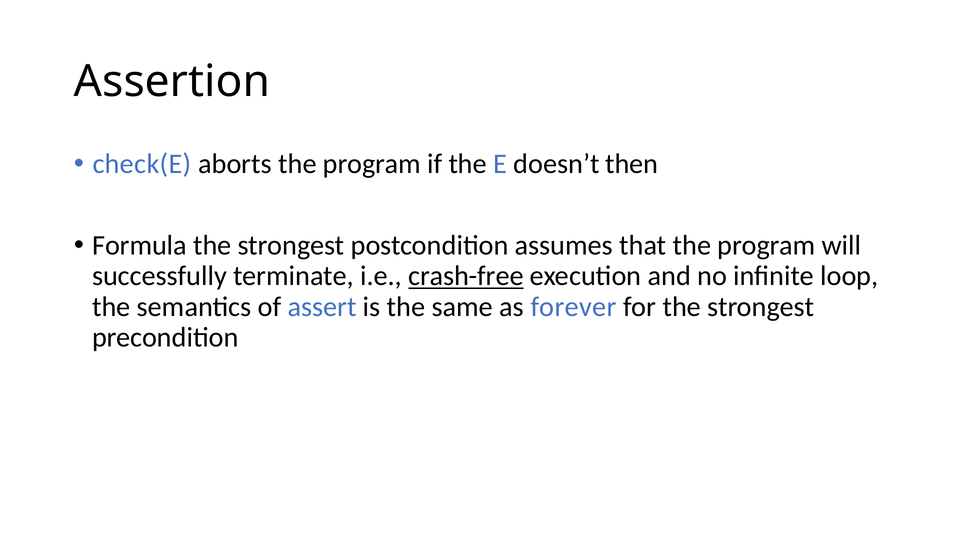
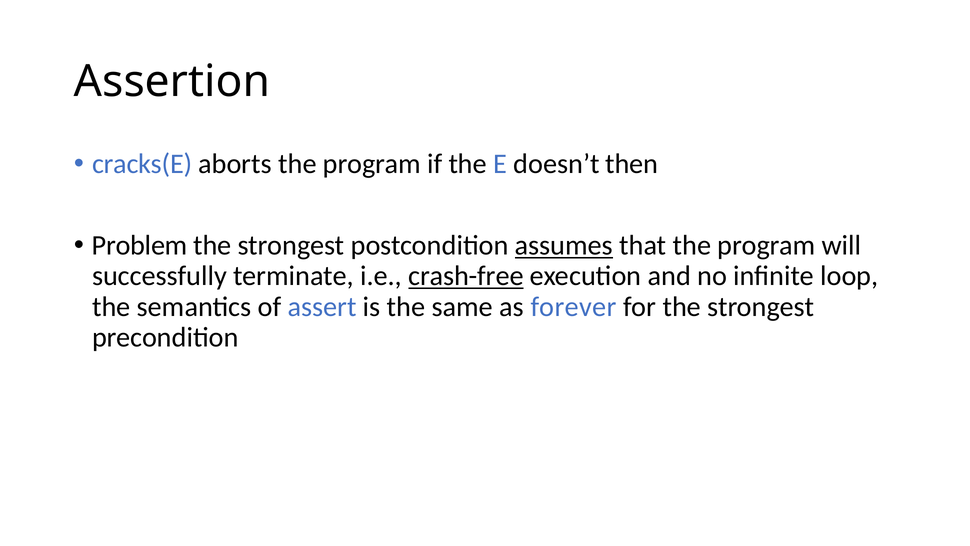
check(E: check(E -> cracks(E
Formula: Formula -> Problem
assumes underline: none -> present
